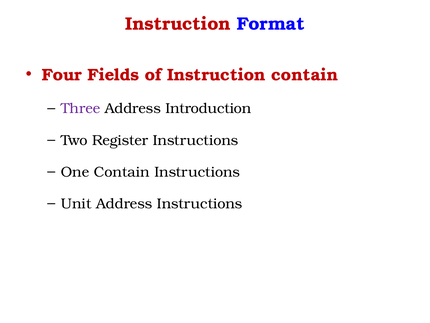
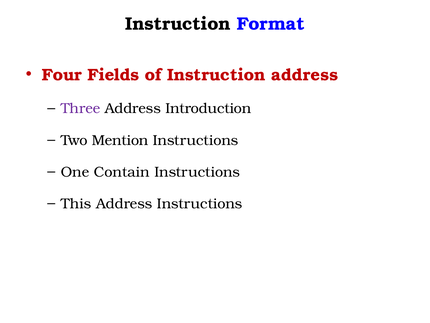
Instruction at (178, 24) colour: red -> black
Instruction contain: contain -> address
Register: Register -> Mention
Unit: Unit -> This
